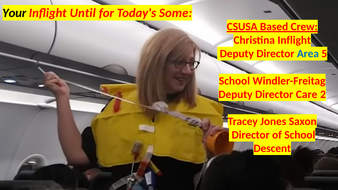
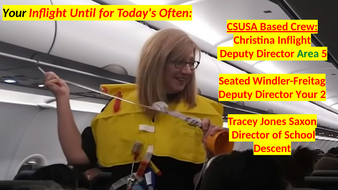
Some: Some -> Often
Area colour: blue -> green
School at (234, 81): School -> Seated
Care at (307, 94): Care -> Your
